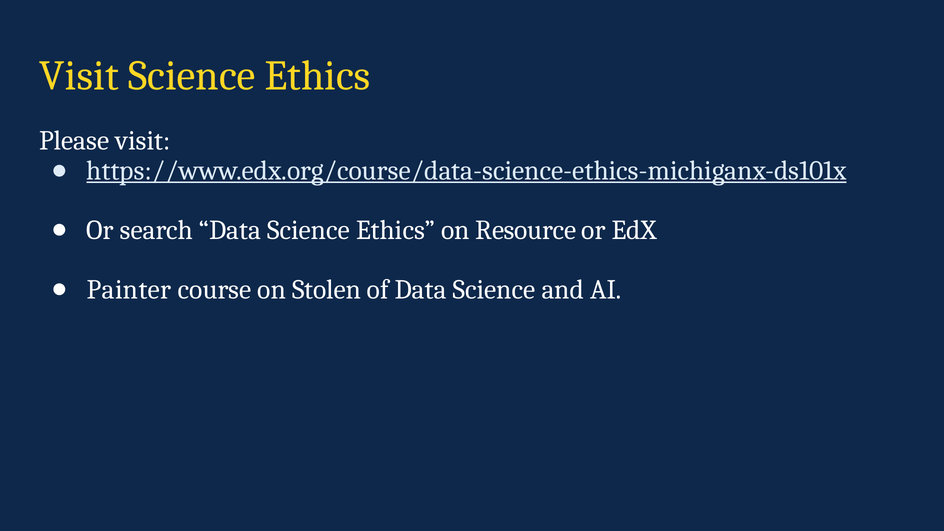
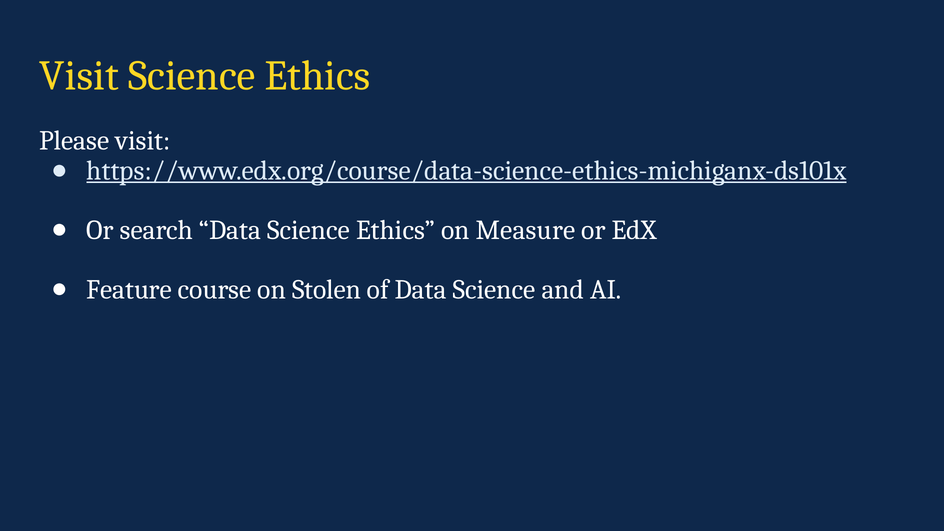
Resource: Resource -> Measure
Painter: Painter -> Feature
